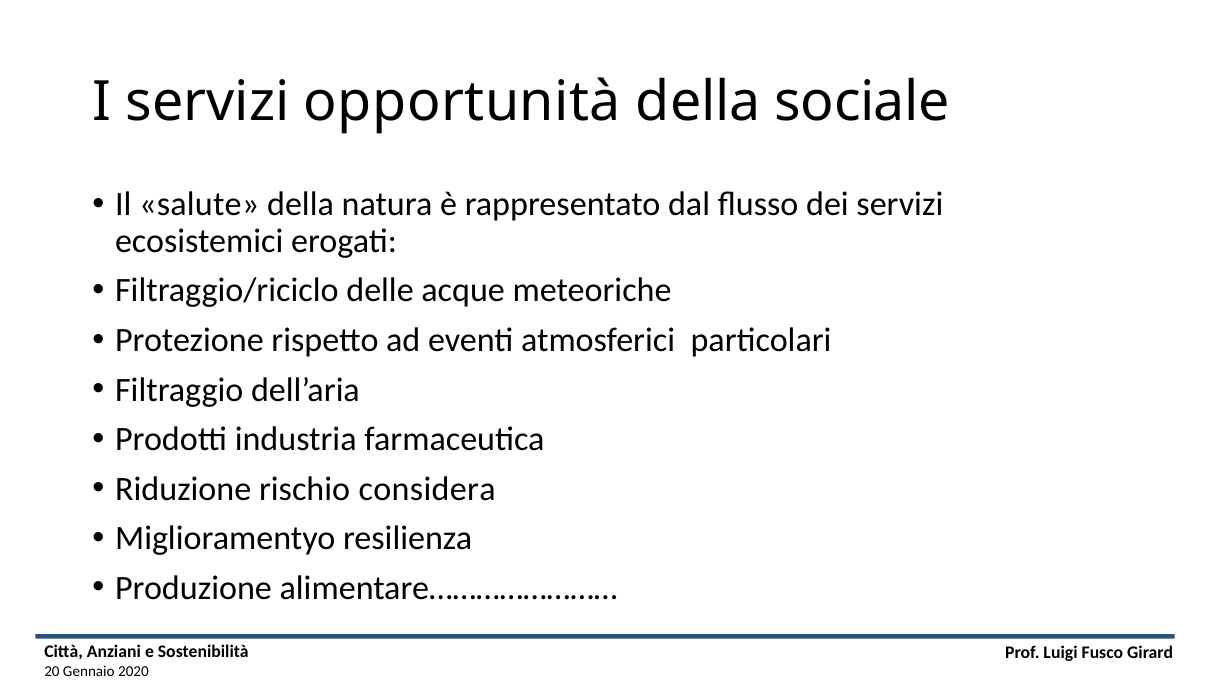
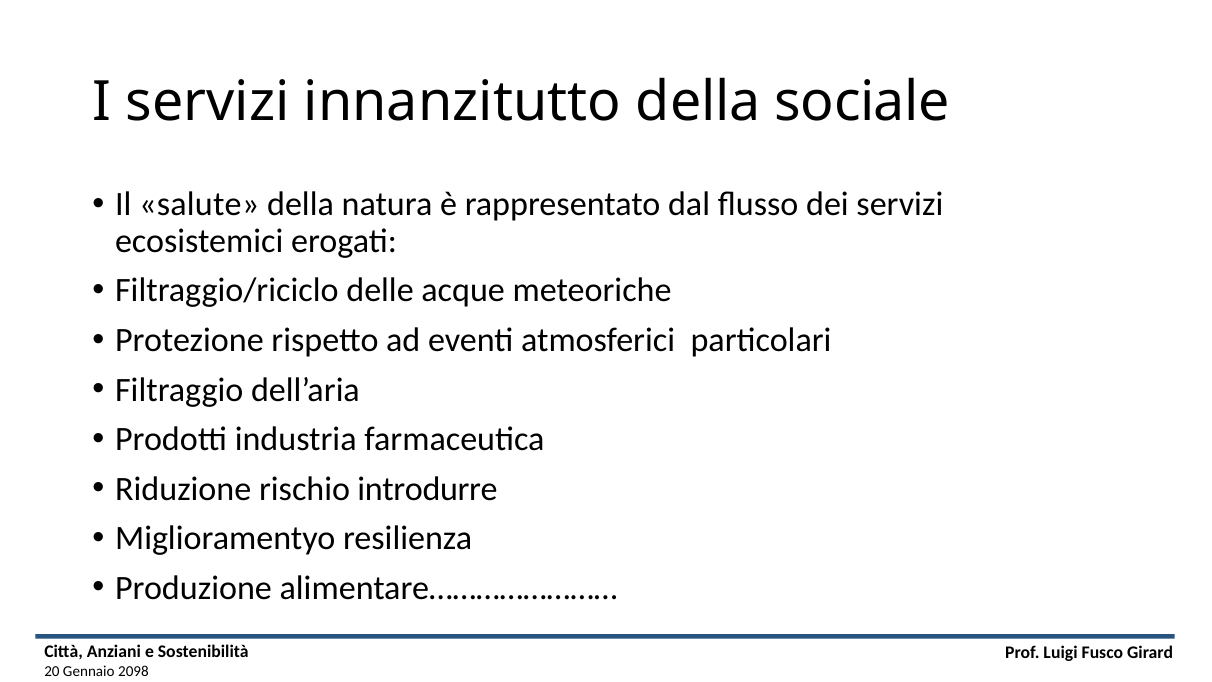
opportunità: opportunità -> innanzitutto
considera: considera -> introdurre
2020: 2020 -> 2098
